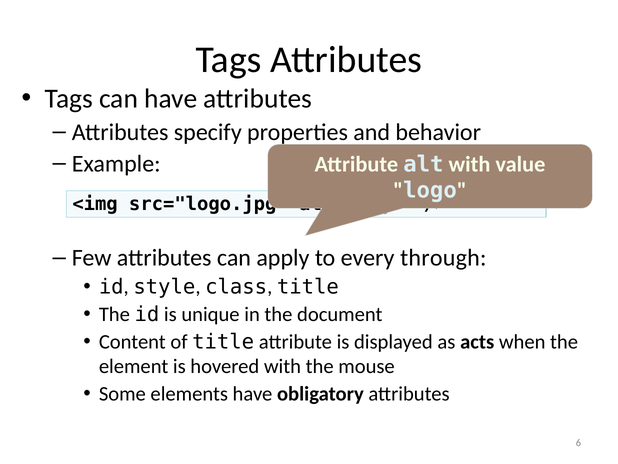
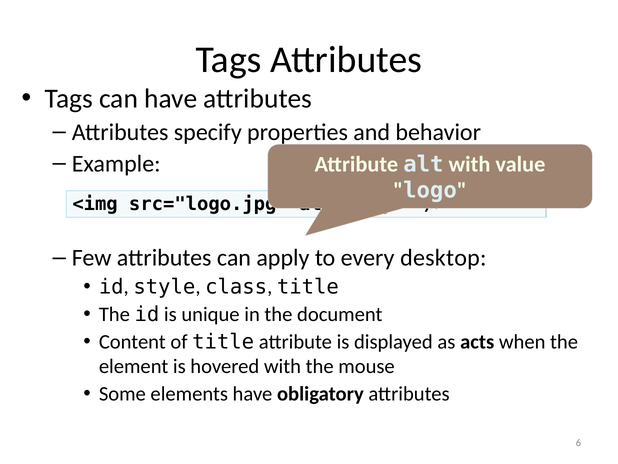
through: through -> desktop
